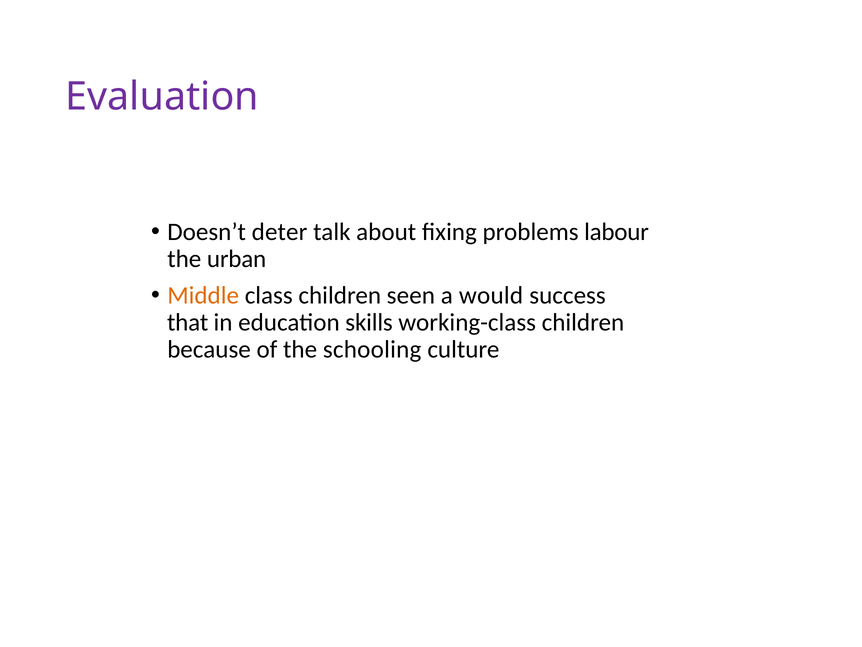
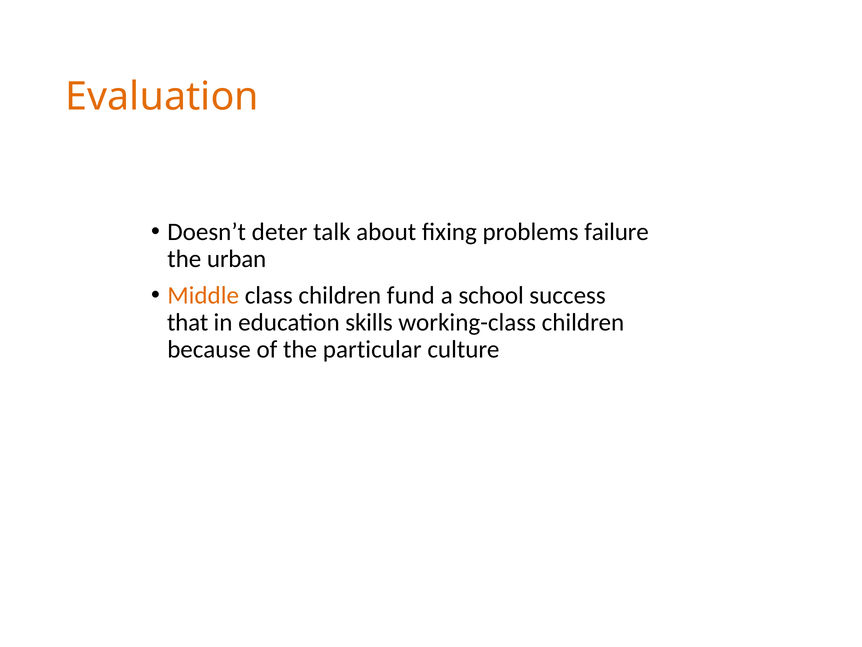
Evaluation colour: purple -> orange
labour: labour -> failure
seen: seen -> fund
would: would -> school
schooling: schooling -> particular
